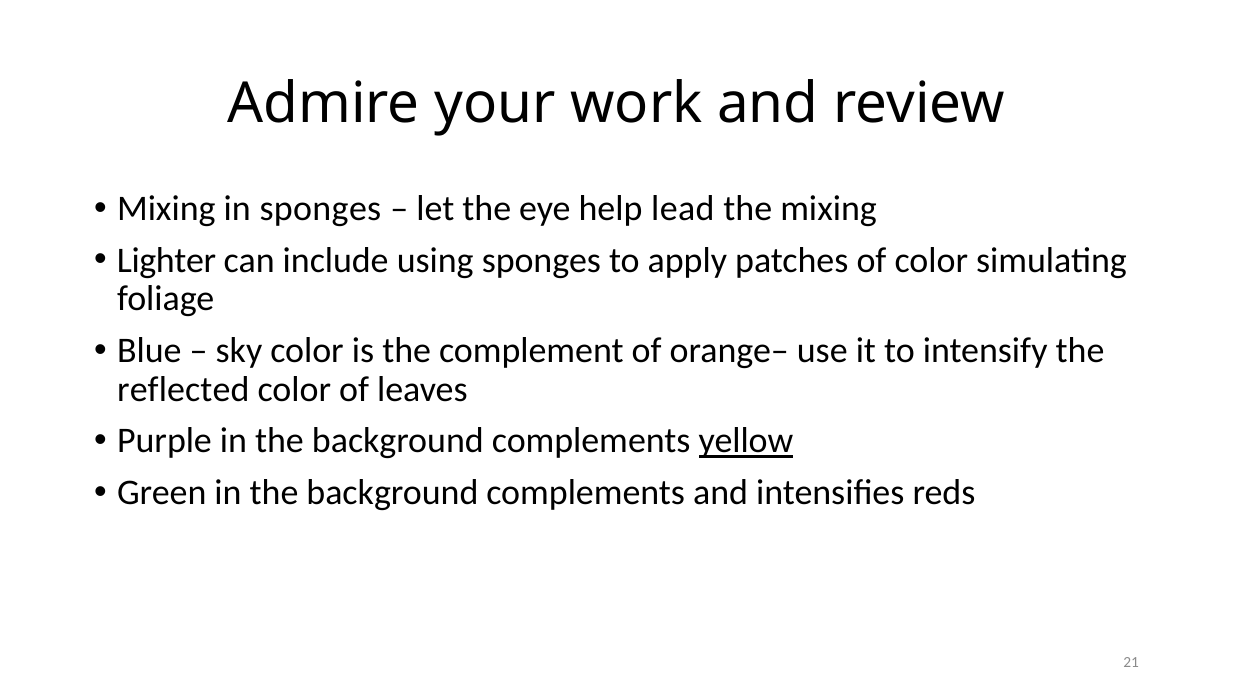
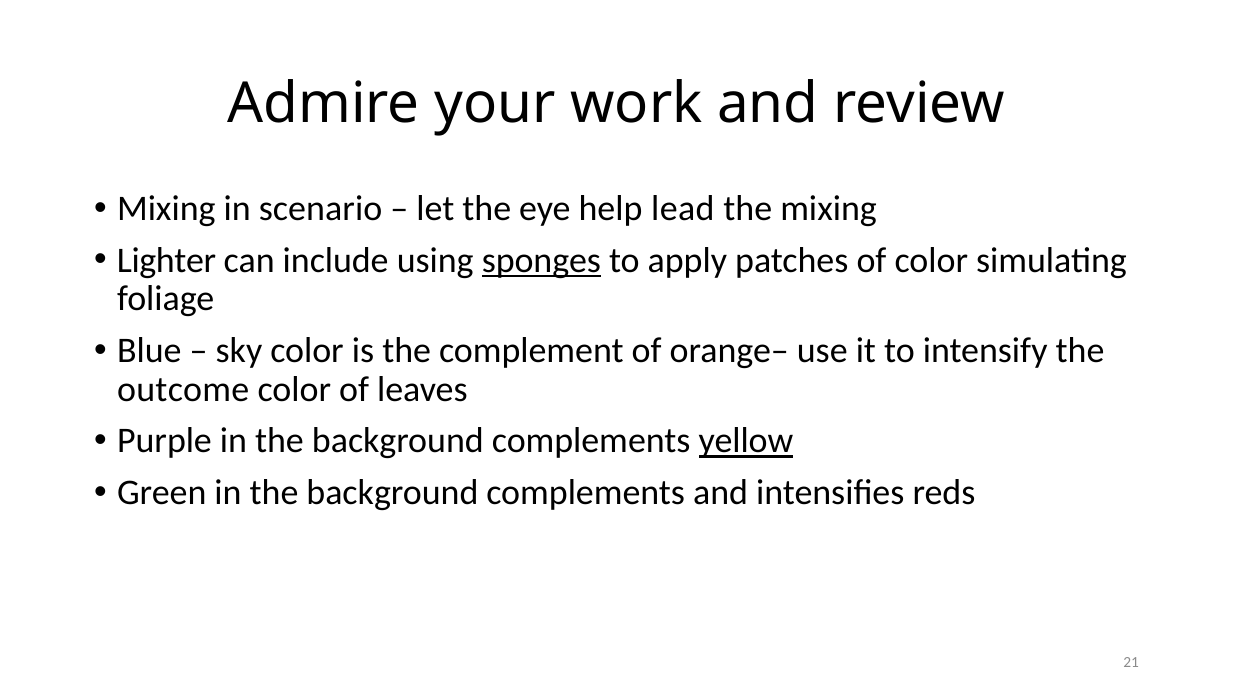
in sponges: sponges -> scenario
sponges at (541, 260) underline: none -> present
reflected: reflected -> outcome
